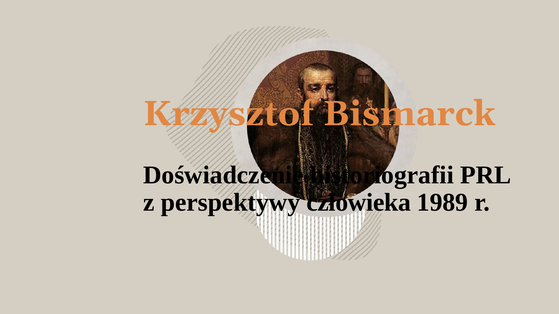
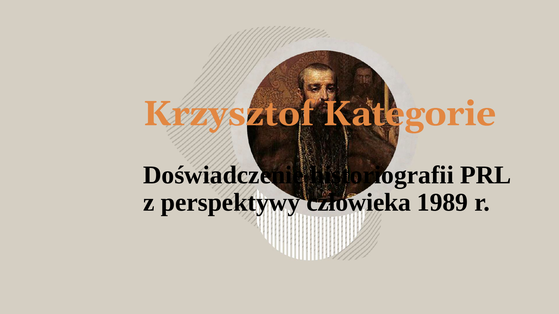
Bismarck: Bismarck -> Kategorie
